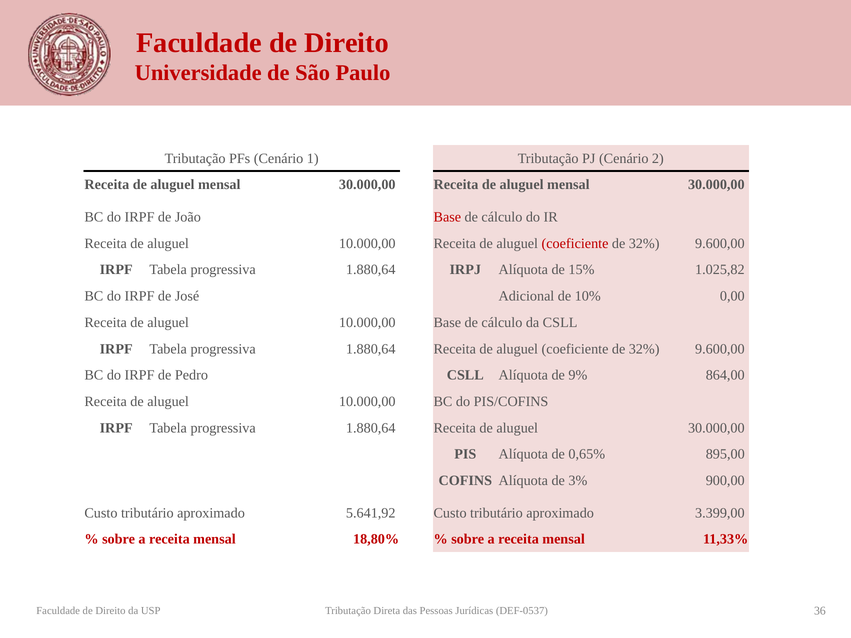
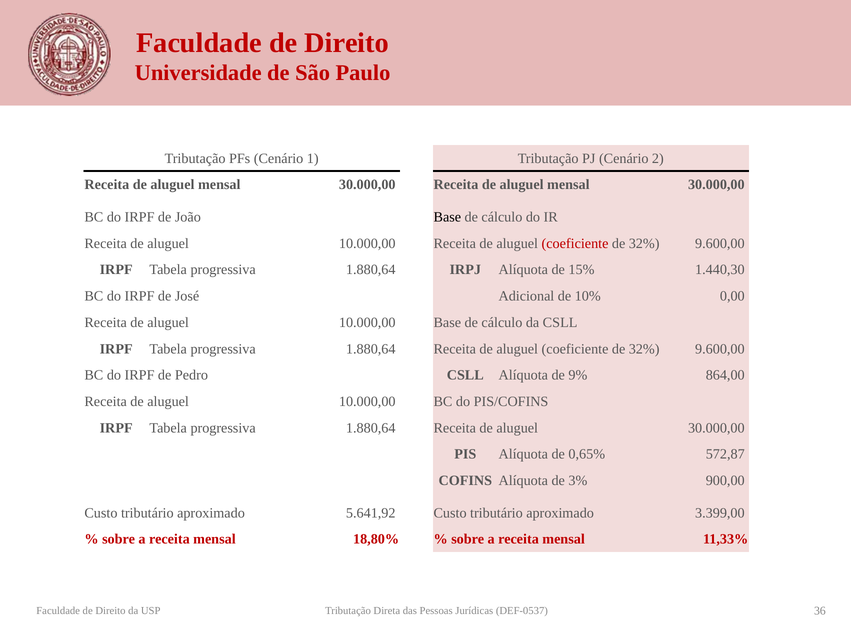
Base at (447, 217) colour: red -> black
1.025,82: 1.025,82 -> 1.440,30
895,00: 895,00 -> 572,87
